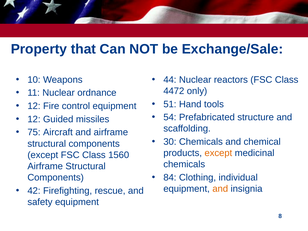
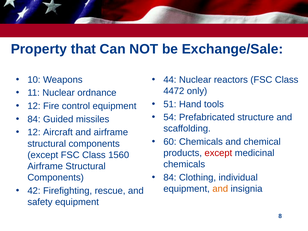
12 at (34, 119): 12 -> 84
75 at (34, 132): 75 -> 12
30: 30 -> 60
except at (218, 153) colour: orange -> red
